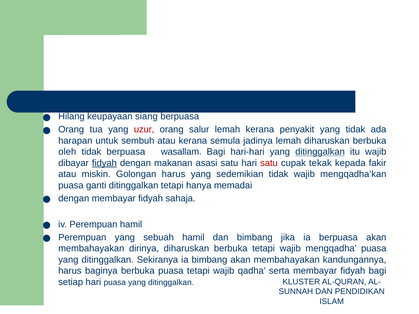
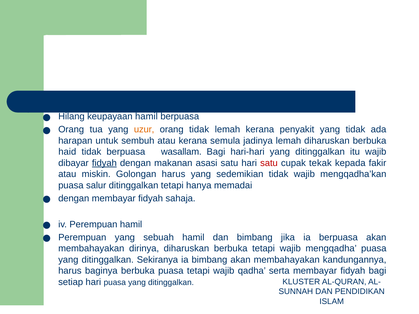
keupayaan siang: siang -> hamil
uzur colour: red -> orange
orang salur: salur -> tidak
oleh: oleh -> haid
ditinggalkan at (320, 152) underline: present -> none
ganti: ganti -> salur
